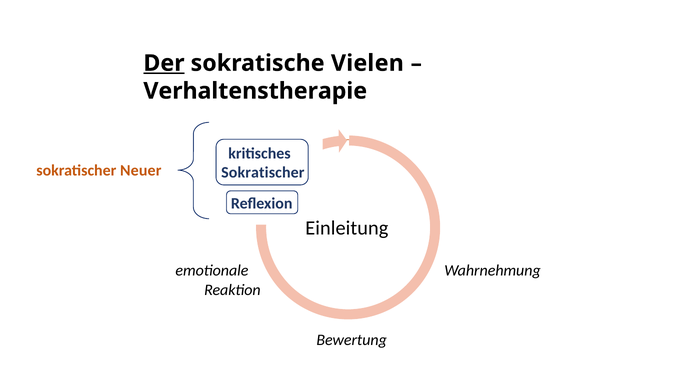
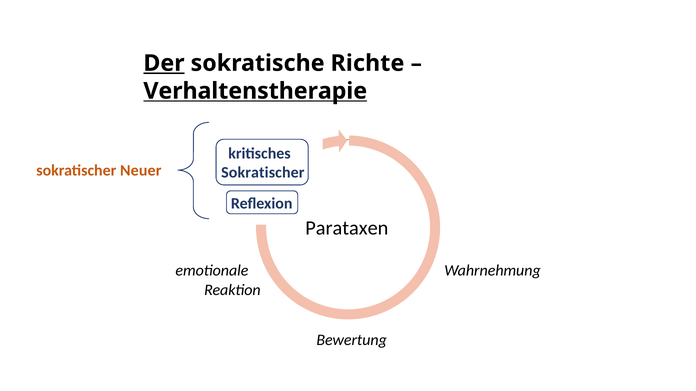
Vielen: Vielen -> Richte
Verhaltenstherapie underline: none -> present
Einleitung: Einleitung -> Parataxen
